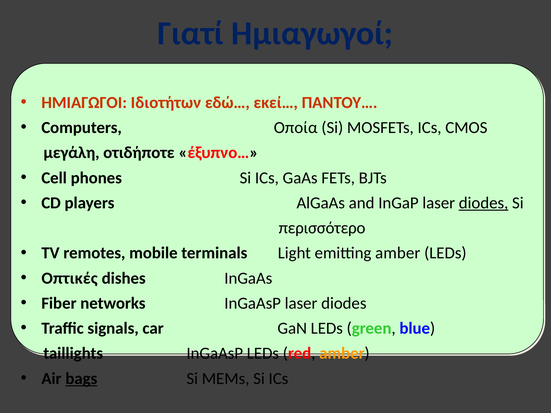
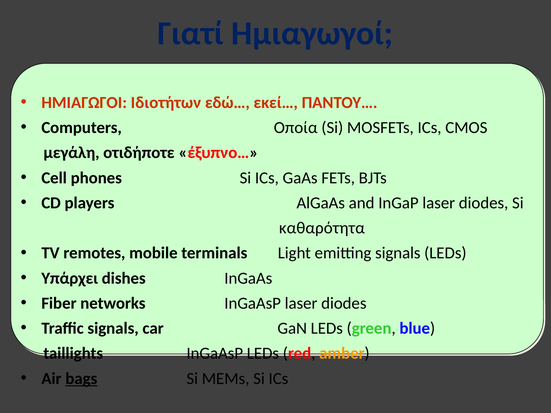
diodes at (484, 203) underline: present -> none
περισσότερο: περισσότερο -> καθαρότητα
emitting amber: amber -> signals
Οπτικές: Οπτικές -> Υπάρχει
